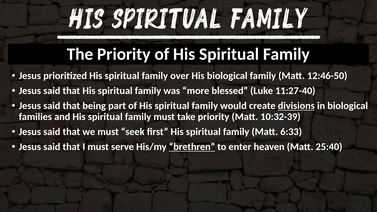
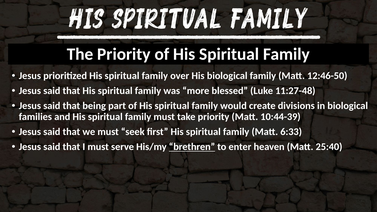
11:27-40: 11:27-40 -> 11:27-48
divisions underline: present -> none
10:32-39: 10:32-39 -> 10:44-39
